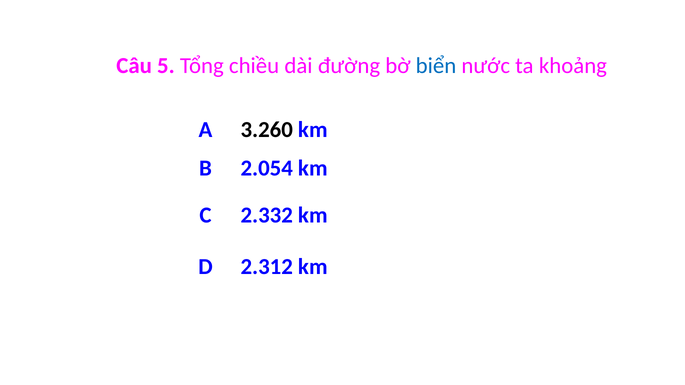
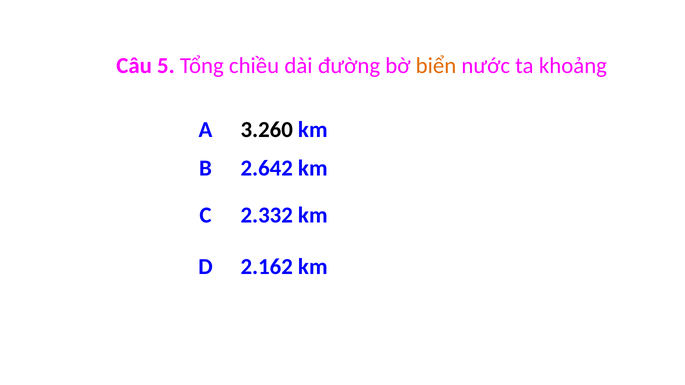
biển colour: blue -> orange
2.054: 2.054 -> 2.642
2.312: 2.312 -> 2.162
